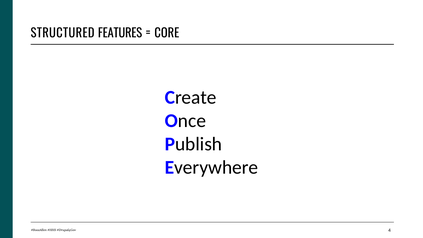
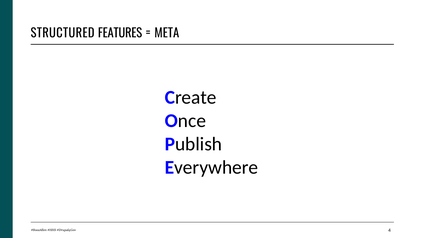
CORE: CORE -> META
